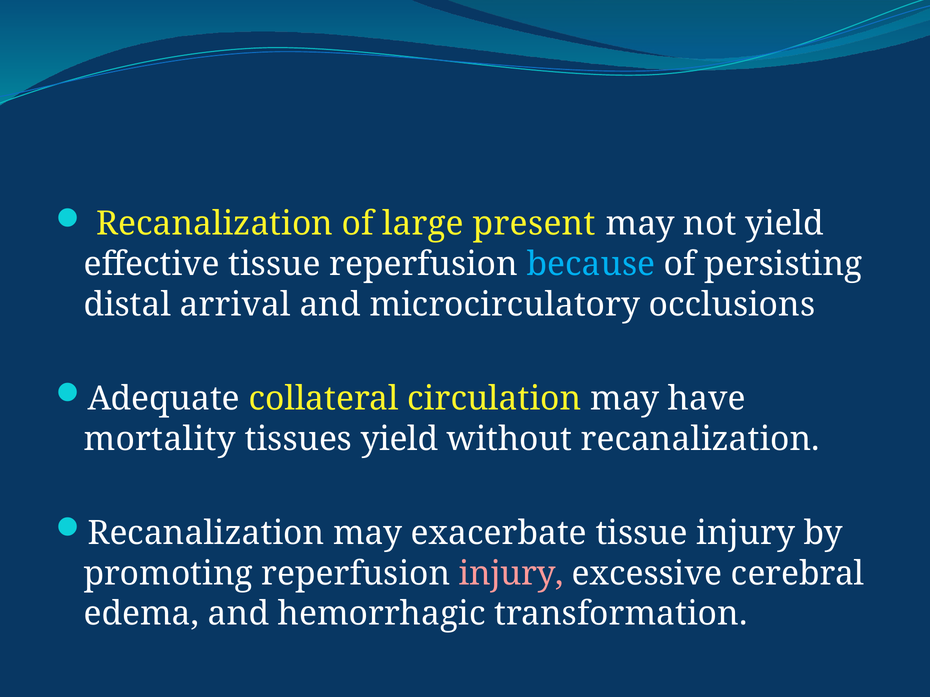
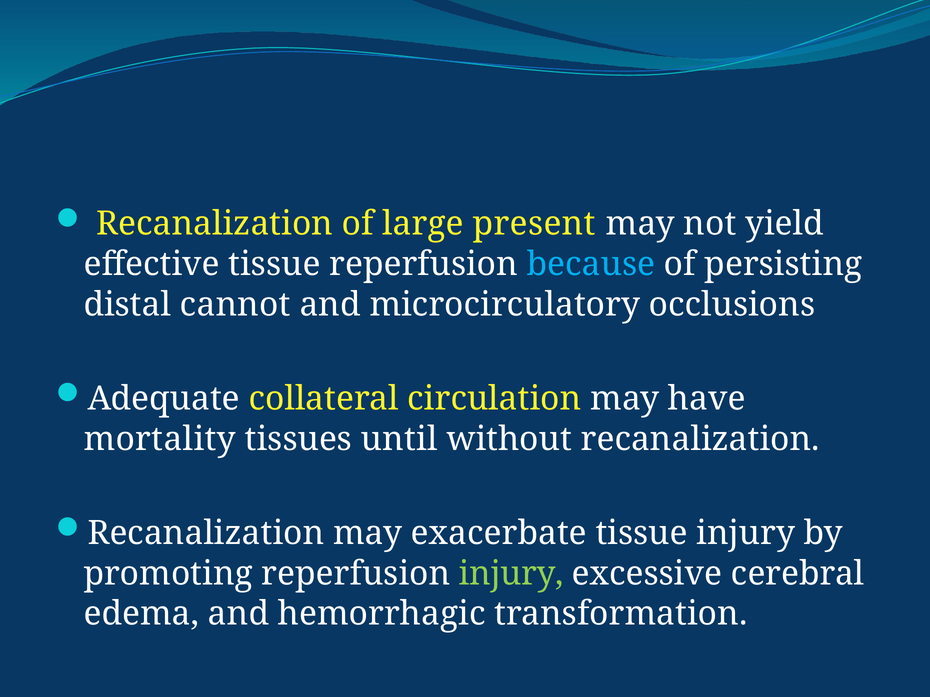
arrival: arrival -> cannot
tissues yield: yield -> until
injury at (511, 574) colour: pink -> light green
